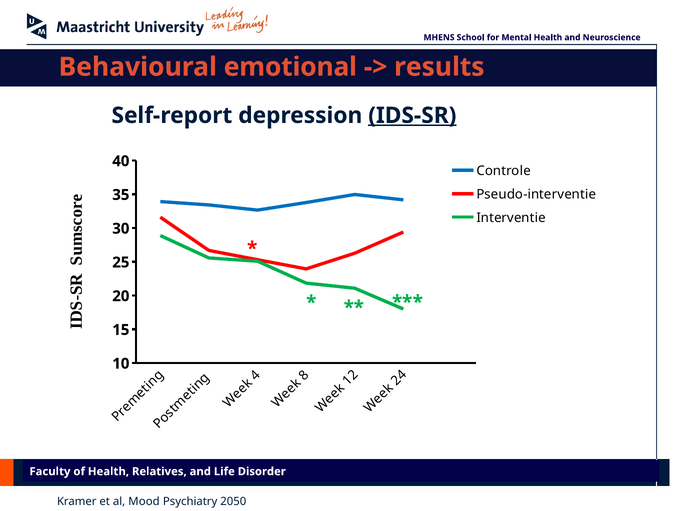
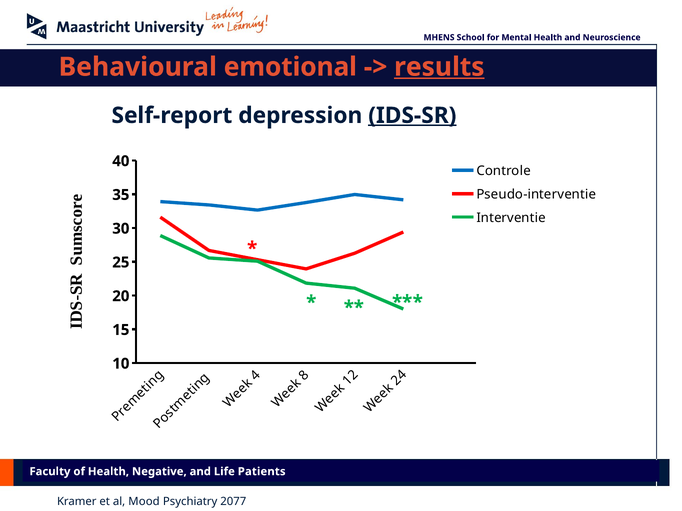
results underline: none -> present
Relatives: Relatives -> Negative
Disorder: Disorder -> Patients
2050: 2050 -> 2077
